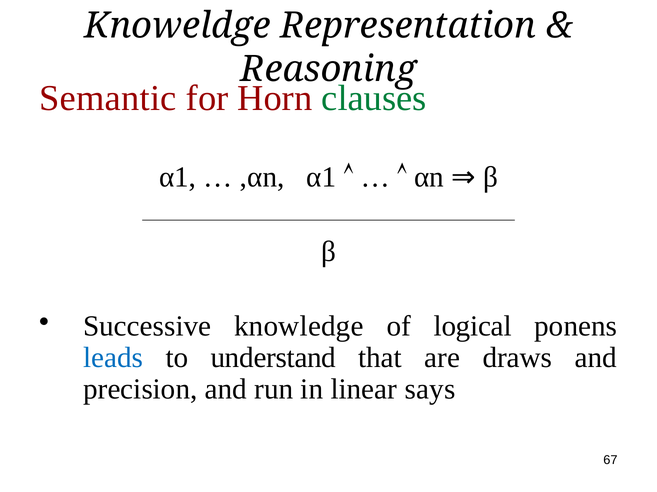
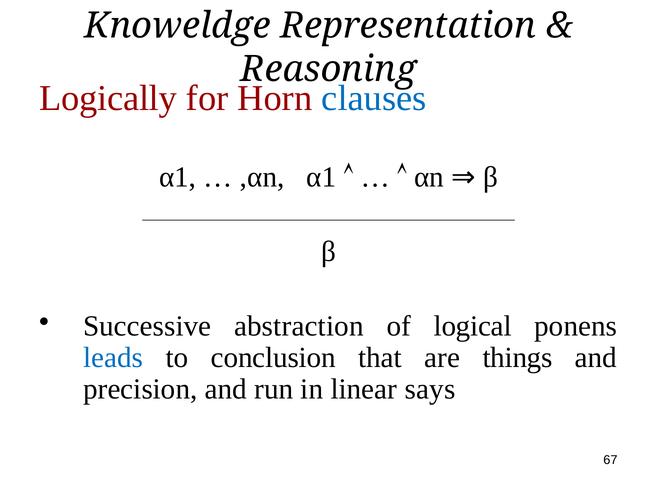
Semantic: Semantic -> Logically
clauses colour: green -> blue
knowledge: knowledge -> abstraction
understand: understand -> conclusion
draws: draws -> things
